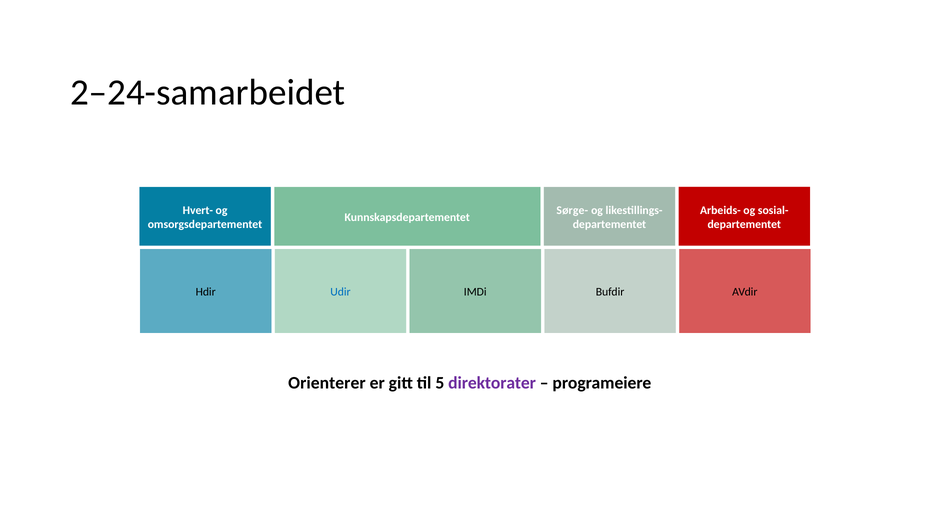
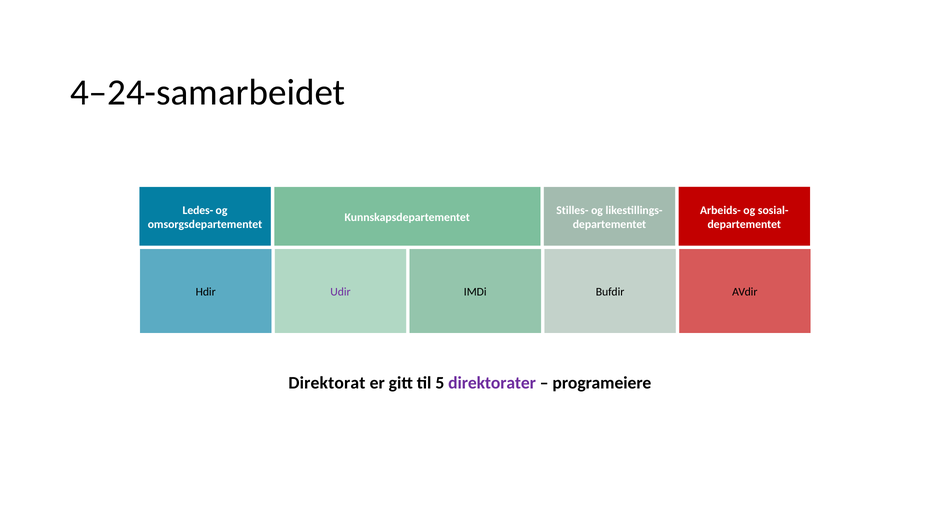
2–24-samarbeidet: 2–24-samarbeidet -> 4–24-samarbeidet
Hvert-: Hvert- -> Ledes-
Sørge-: Sørge- -> Stilles-
Udir colour: blue -> purple
Orienterer: Orienterer -> Direktorat
